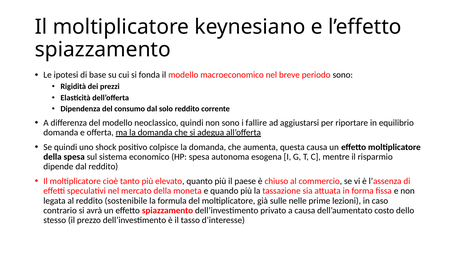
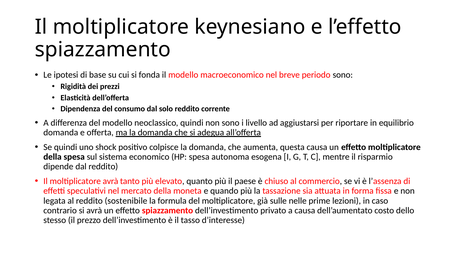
fallire: fallire -> livello
moltiplicatore cioè: cioè -> avrà
